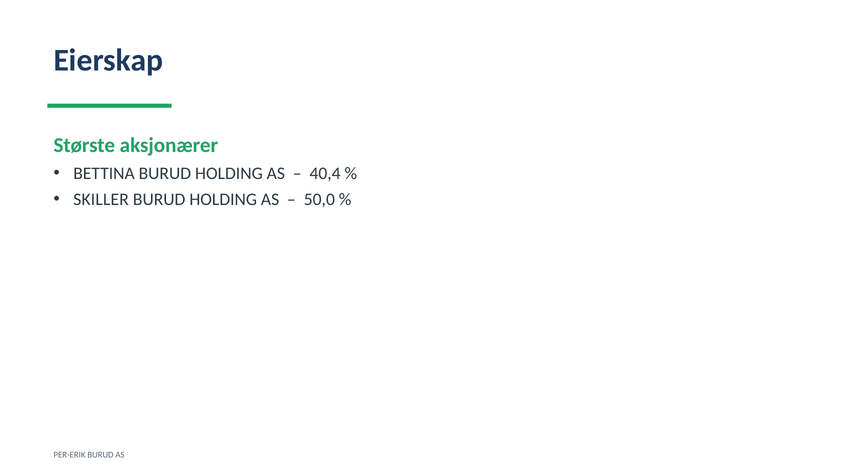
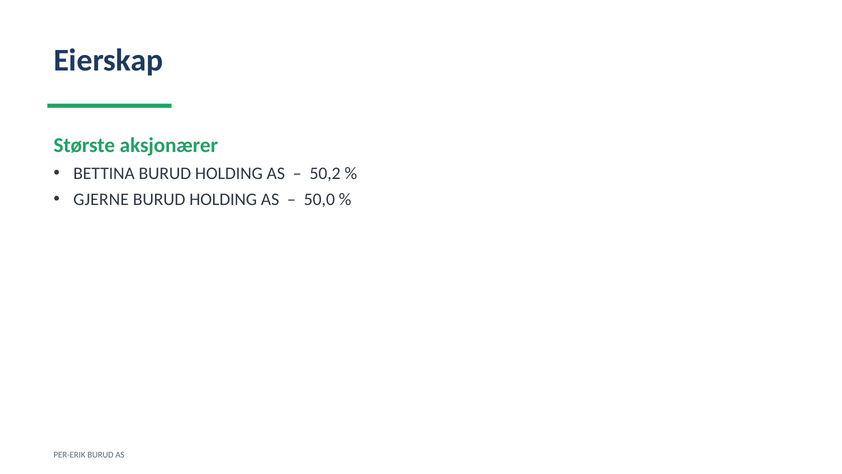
40,4: 40,4 -> 50,2
SKILLER: SKILLER -> GJERNE
